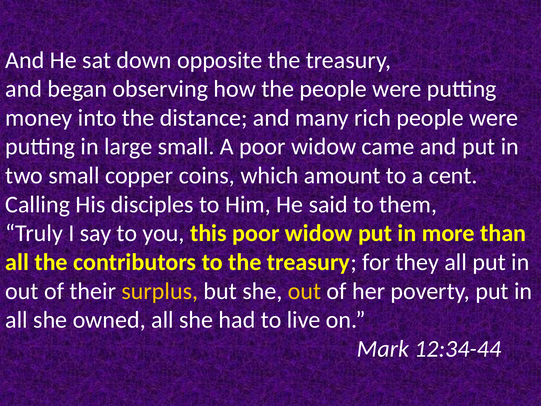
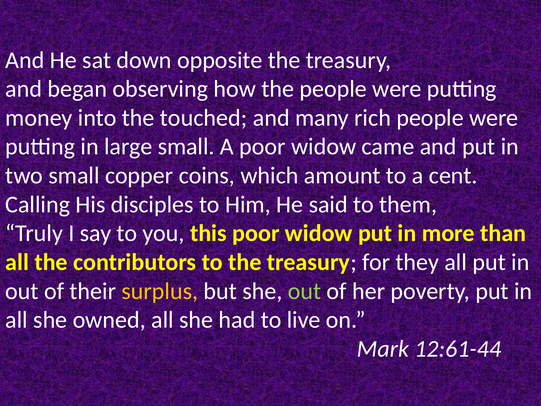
distance: distance -> touched
out at (304, 291) colour: yellow -> light green
12:34-44: 12:34-44 -> 12:61-44
